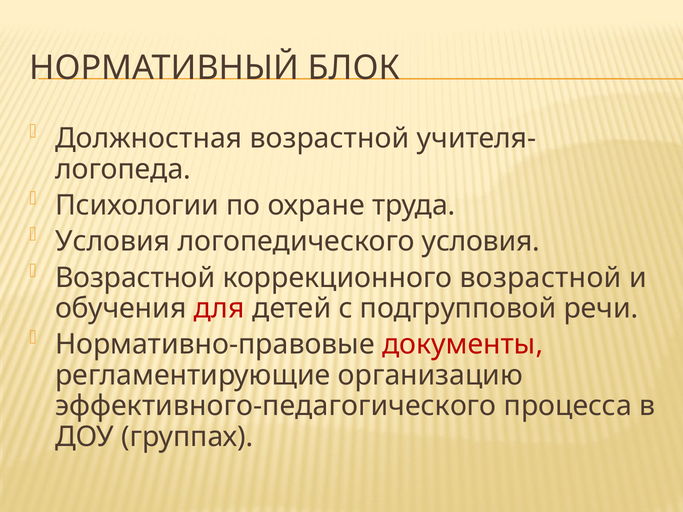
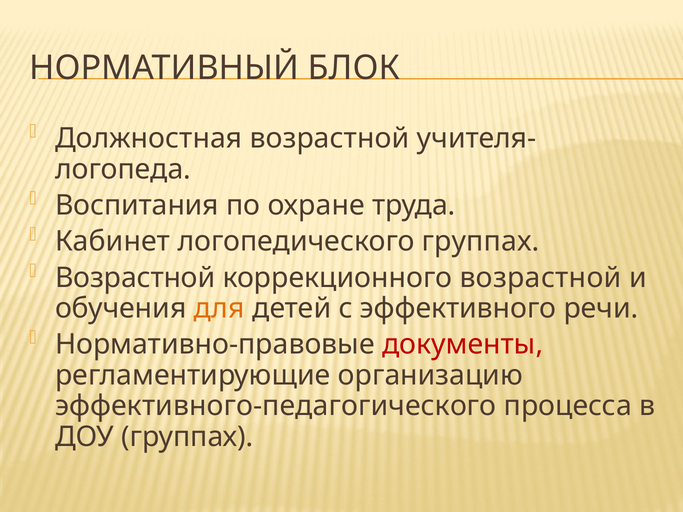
Психологии: Психологии -> Воспитания
Условия at (113, 242): Условия -> Кабинет
логопедического условия: условия -> группах
для colour: red -> orange
подгрупповой: подгрупповой -> эффективного
